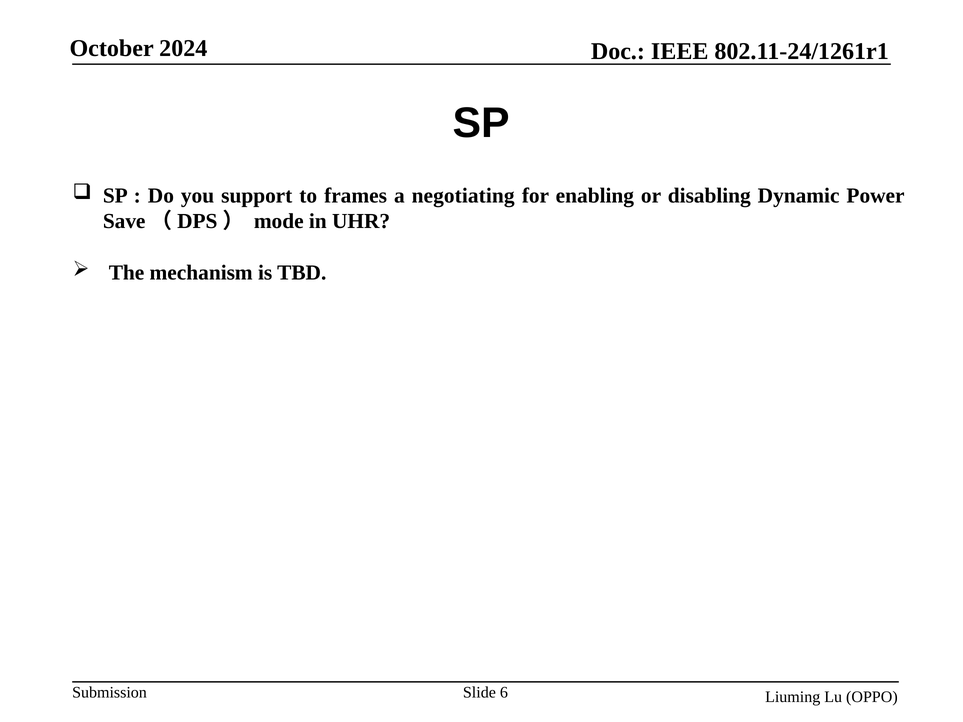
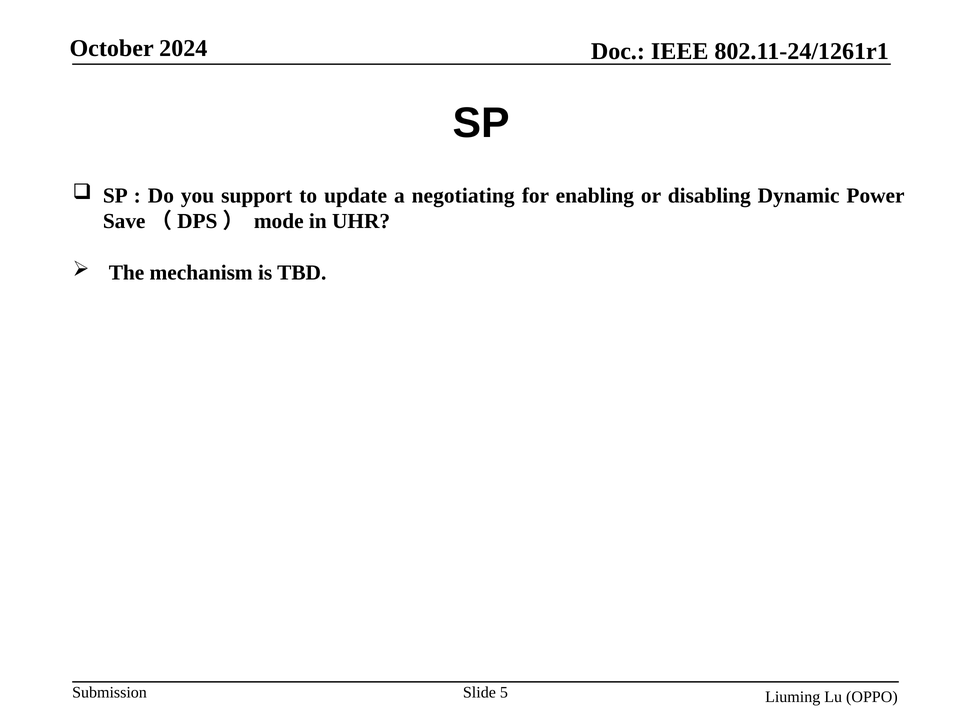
frames: frames -> update
6: 6 -> 5
